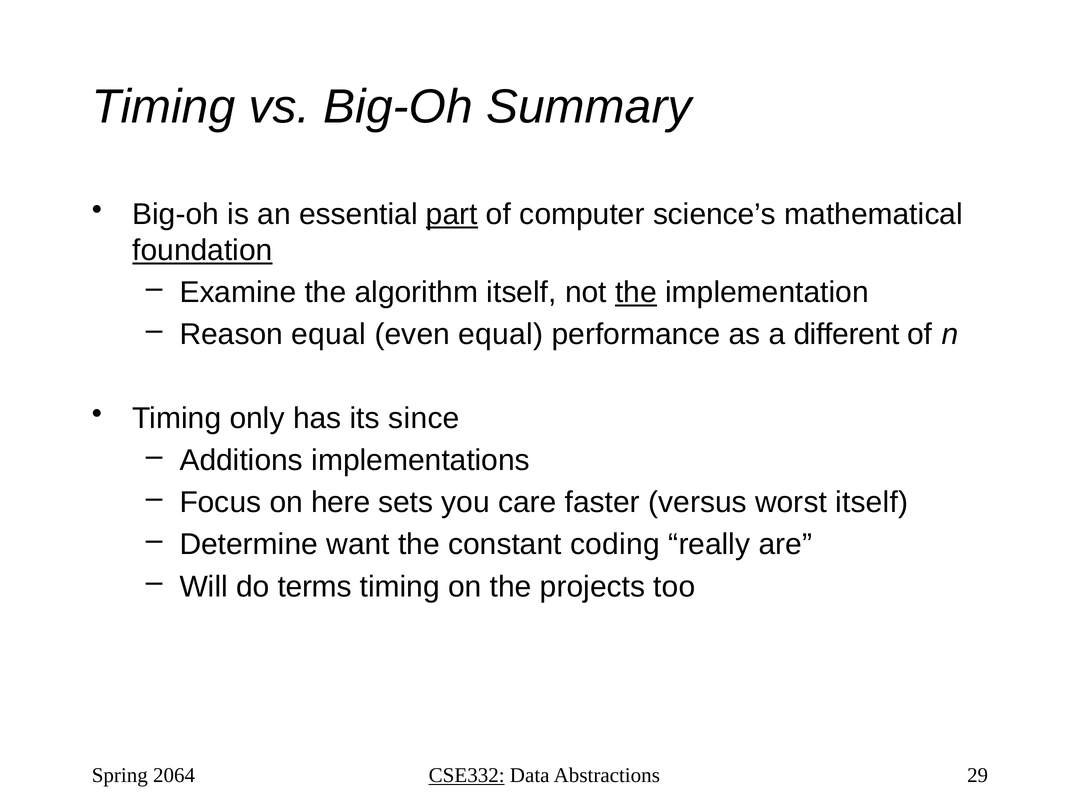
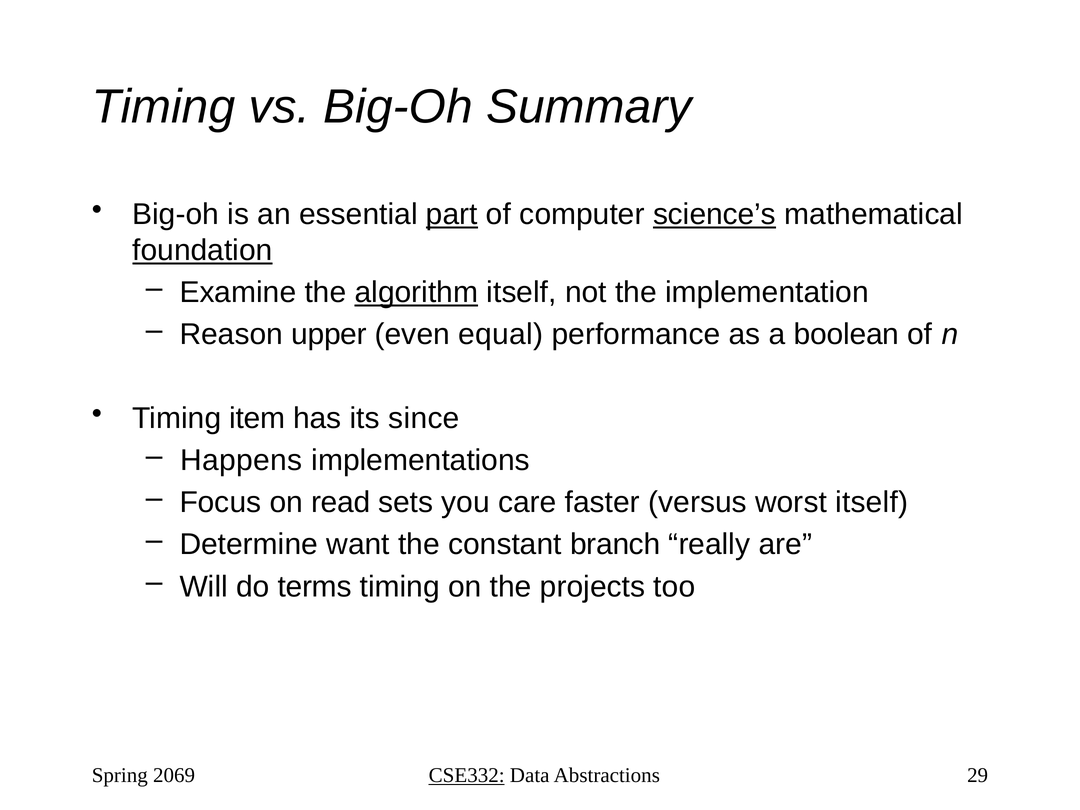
science’s underline: none -> present
algorithm underline: none -> present
the at (636, 293) underline: present -> none
Reason equal: equal -> upper
different: different -> boolean
only: only -> item
Additions: Additions -> Happens
here: here -> read
coding: coding -> branch
2064: 2064 -> 2069
